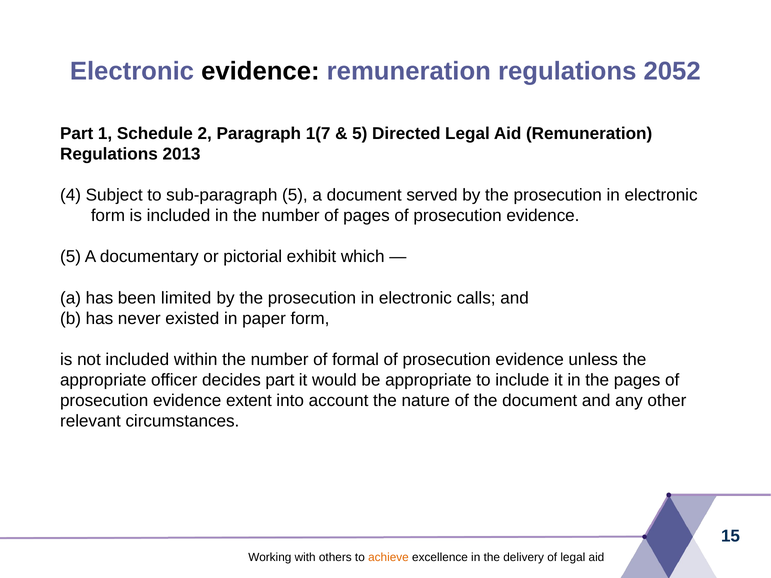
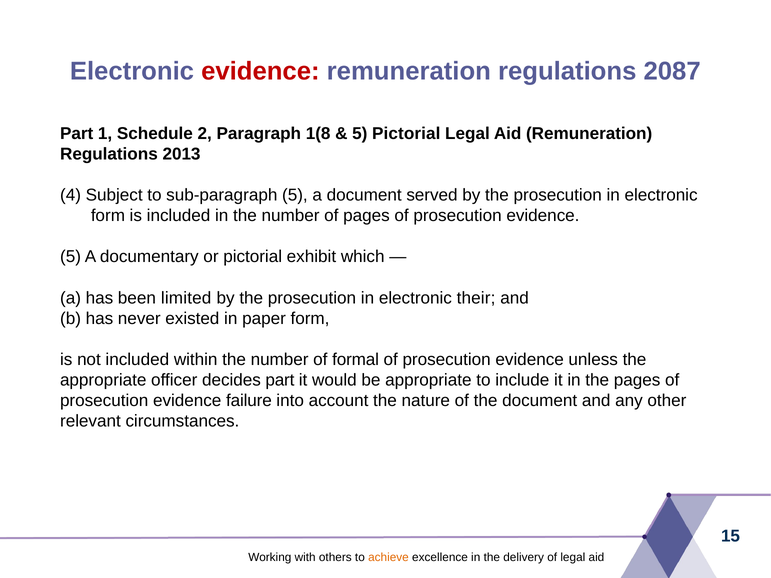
evidence at (260, 71) colour: black -> red
2052: 2052 -> 2087
1(7: 1(7 -> 1(8
5 Directed: Directed -> Pictorial
calls: calls -> their
extent: extent -> failure
